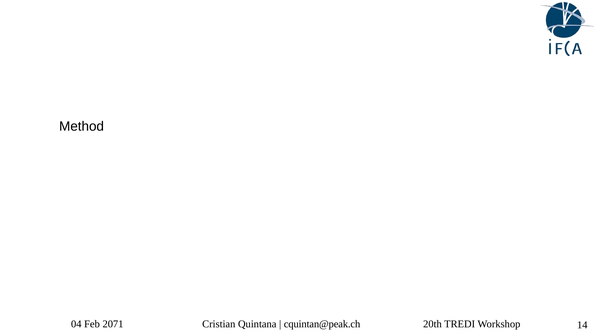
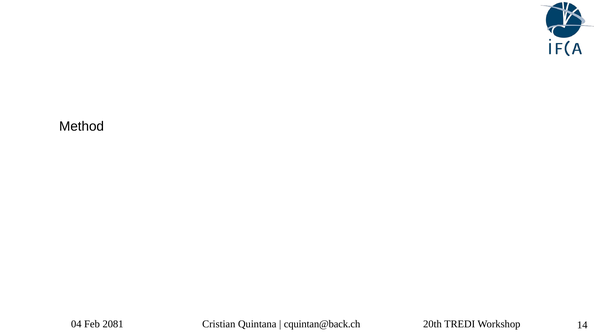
2071: 2071 -> 2081
cquintan@peak.ch: cquintan@peak.ch -> cquintan@back.ch
